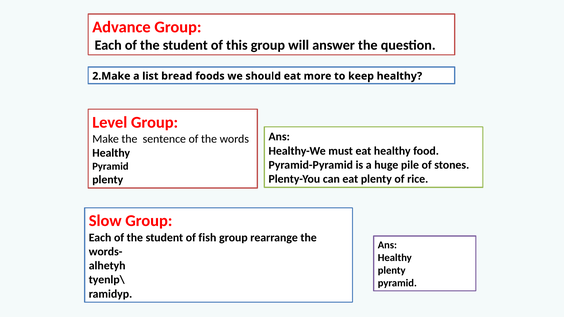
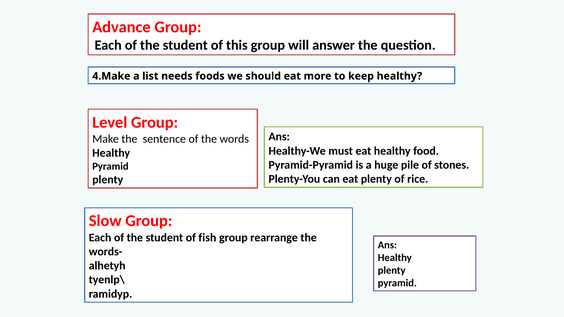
2.Make: 2.Make -> 4.Make
bread: bread -> needs
